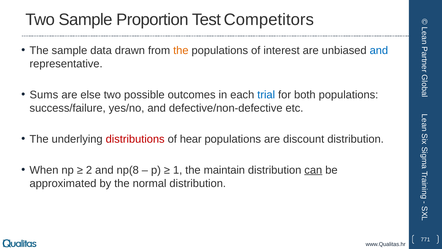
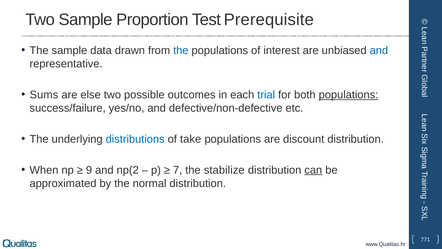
Competitors: Competitors -> Prerequisite
the at (181, 51) colour: orange -> blue
populations at (348, 95) underline: none -> present
distributions colour: red -> blue
hear: hear -> take
2: 2 -> 9
np(8: np(8 -> np(2
1: 1 -> 7
maintain: maintain -> stabilize
